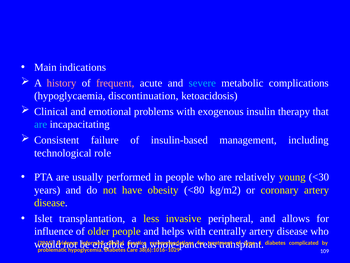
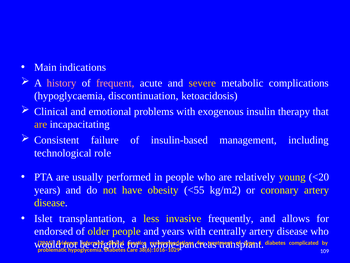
severe colour: light blue -> yellow
are at (41, 124) colour: light blue -> yellow
<30: <30 -> <20
<80: <80 -> <55
peripheral: peripheral -> frequently
influence: influence -> endorsed
and helps: helps -> years
